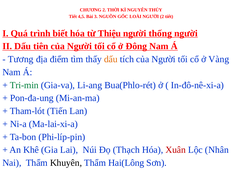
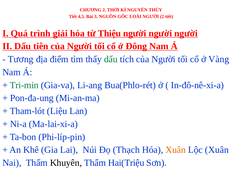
biết: biết -> giải
thống at (160, 33): thống -> người
dấu at (111, 59) colour: orange -> green
Tiến: Tiến -> Liệu
Xuân at (176, 150) colour: red -> orange
Lộc Nhân: Nhân -> Xuân
Hai(Lông: Hai(Lông -> Hai(Triệu
